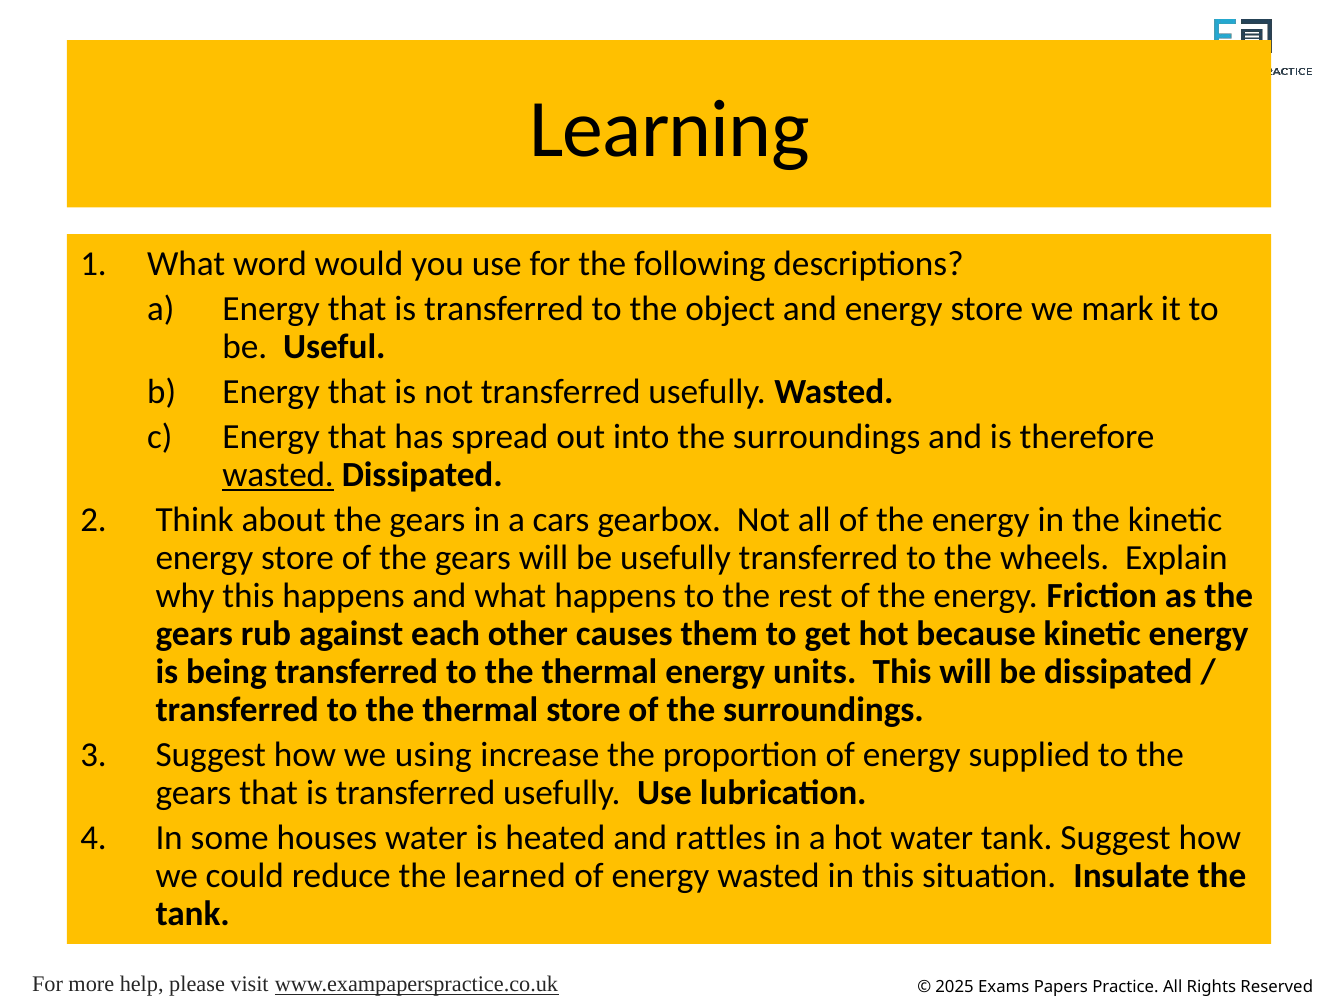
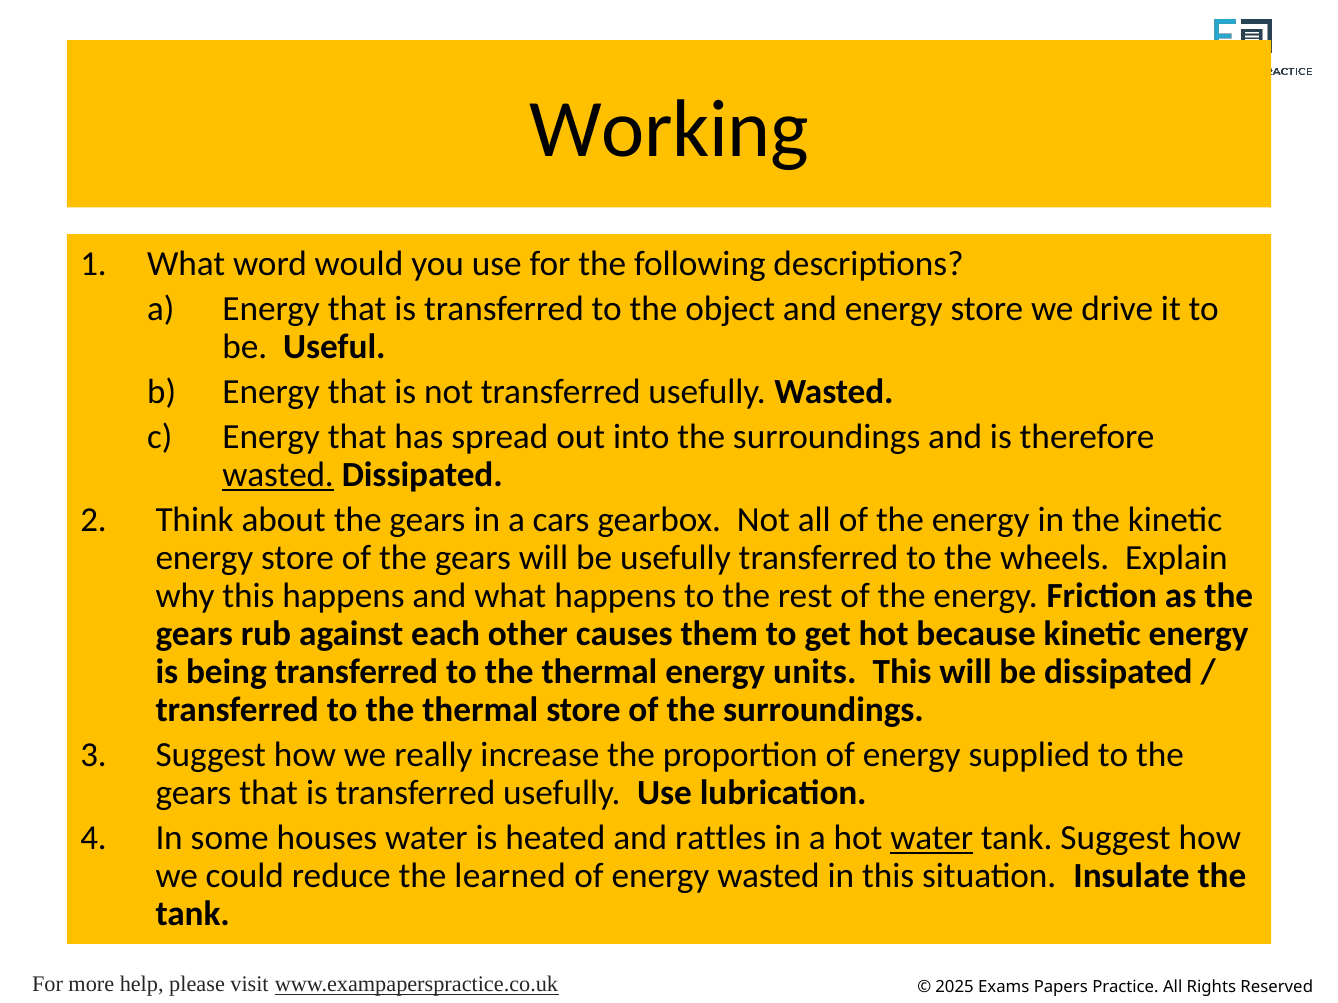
Learning: Learning -> Working
mark: mark -> drive
using: using -> really
water at (932, 838) underline: none -> present
